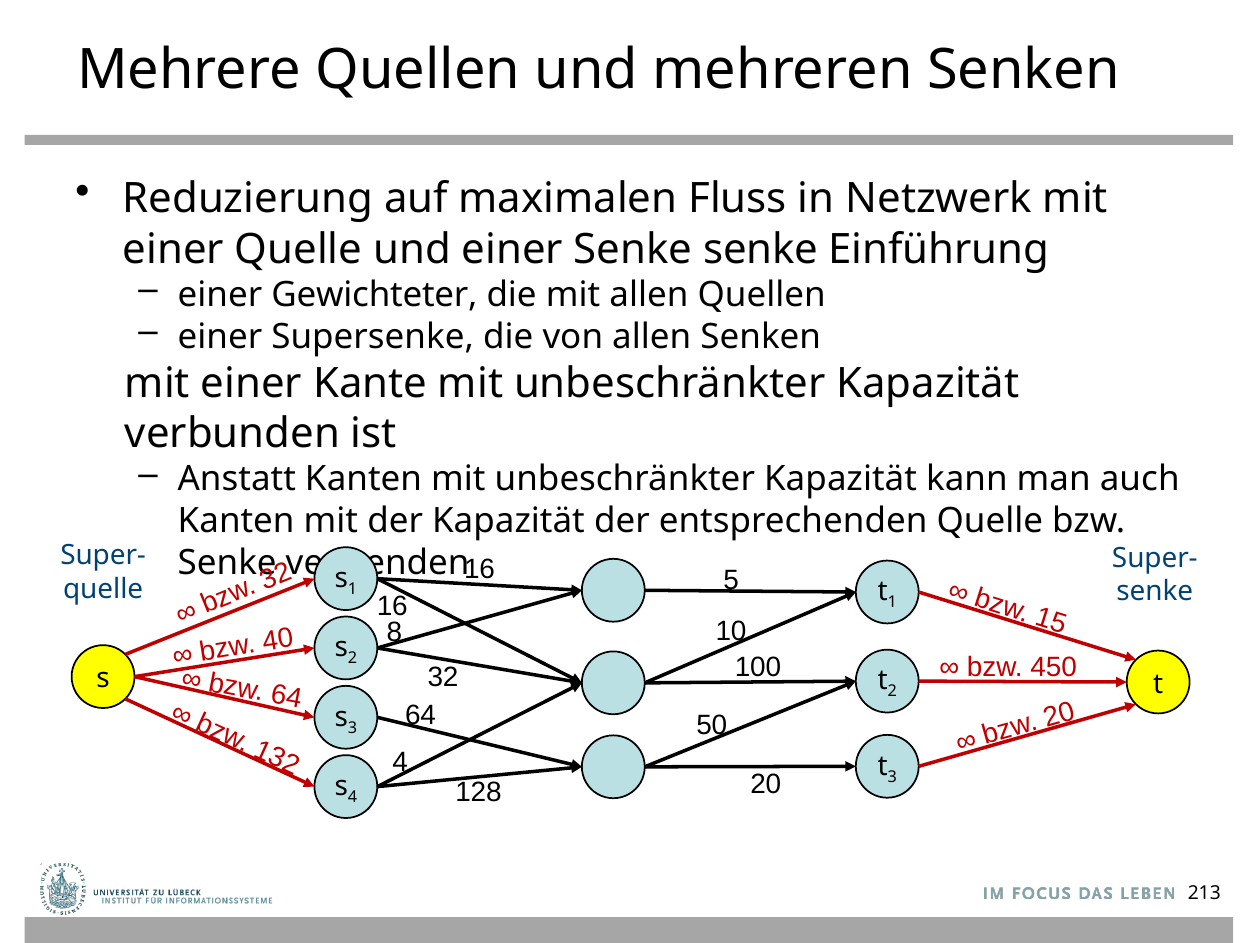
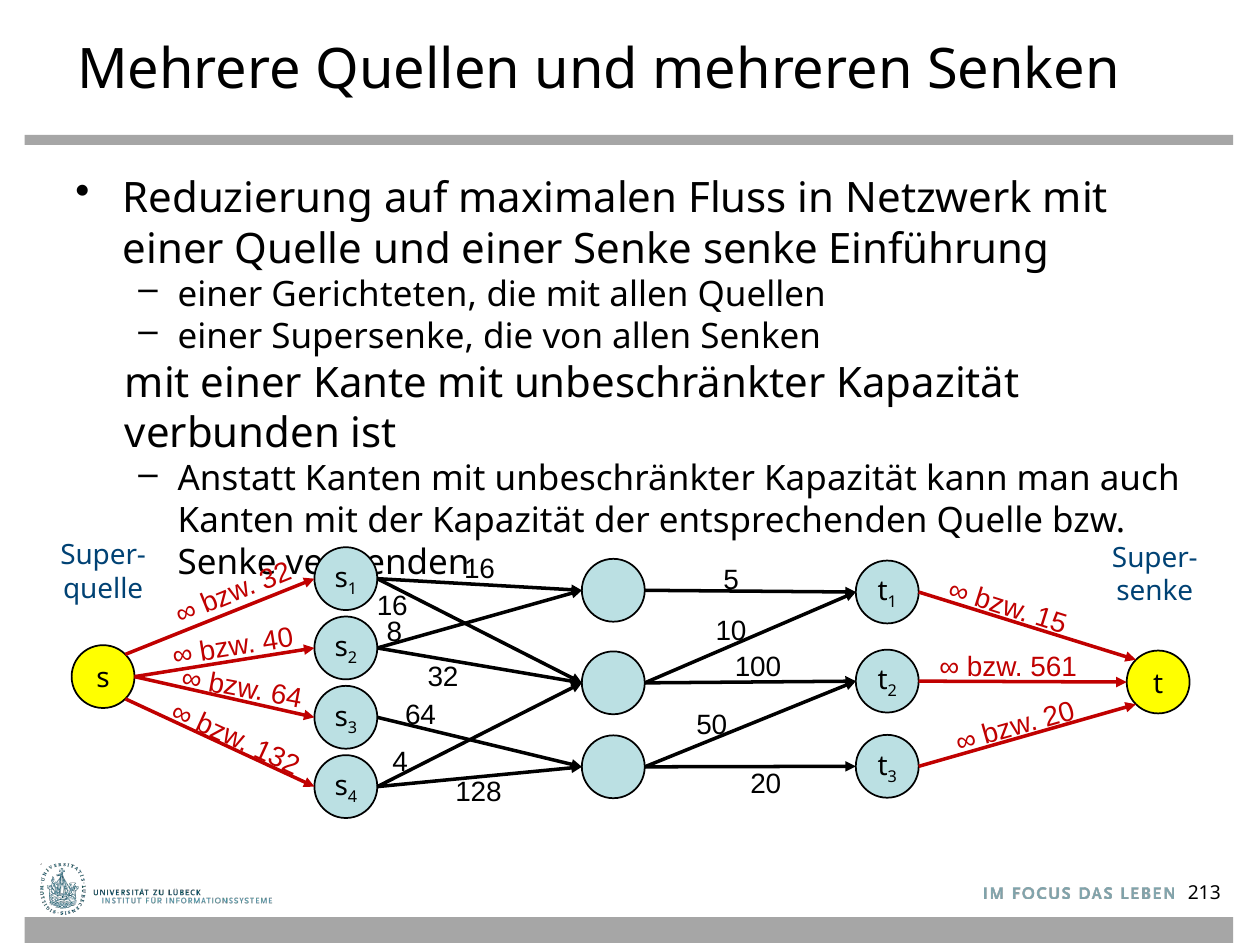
Gewichteter: Gewichteter -> Gerichteten
450: 450 -> 561
